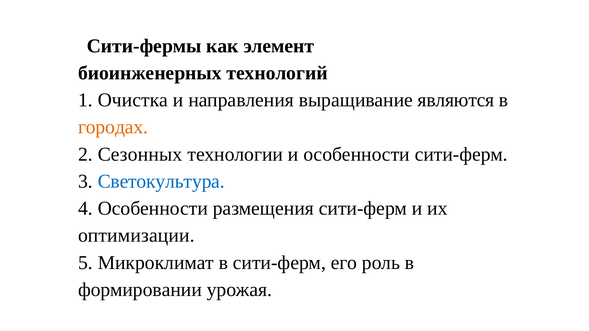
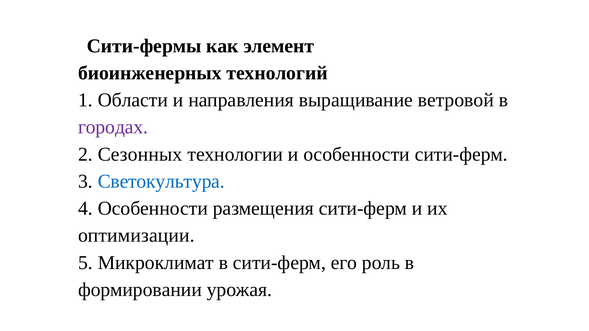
Очистка: Очистка -> Области
являются: являются -> ветровой
городах colour: orange -> purple
